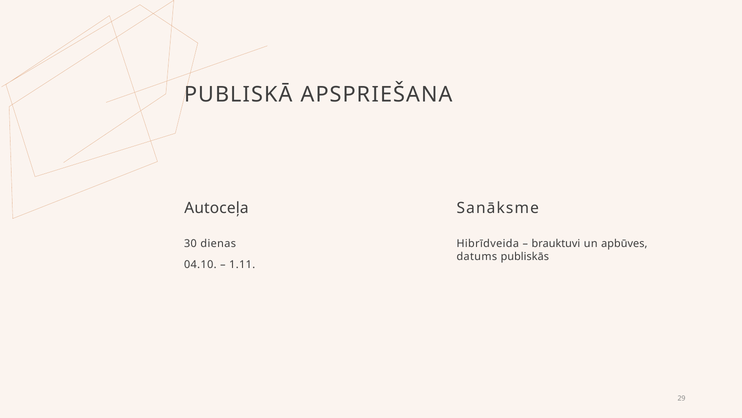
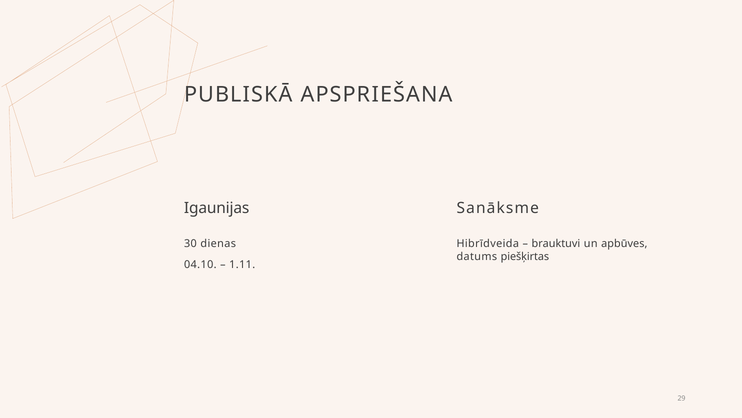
Autoceļa: Autoceļa -> Igaunijas
publiskās: publiskās -> piešķirtas
